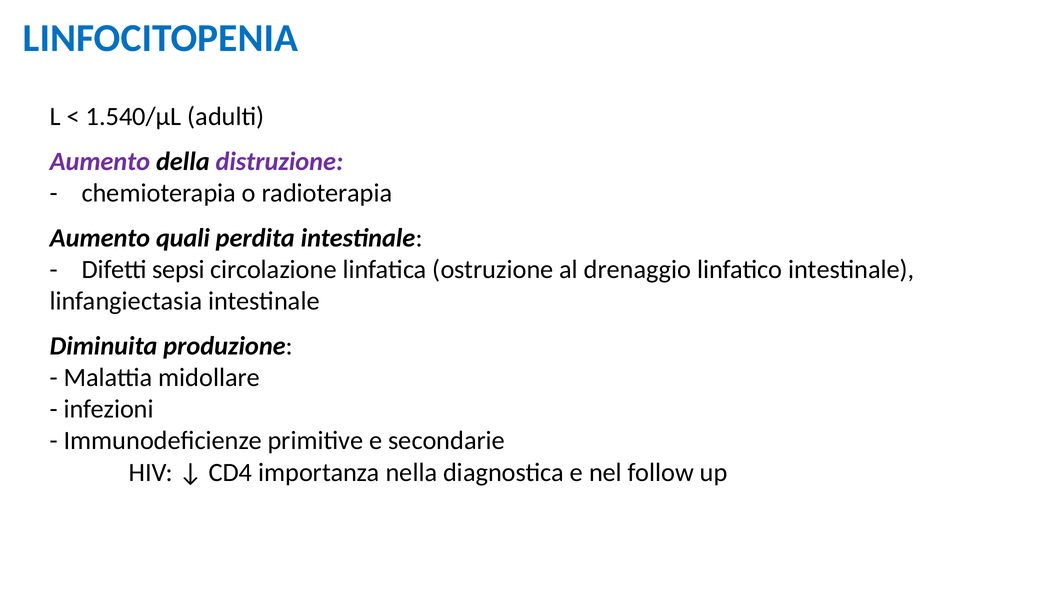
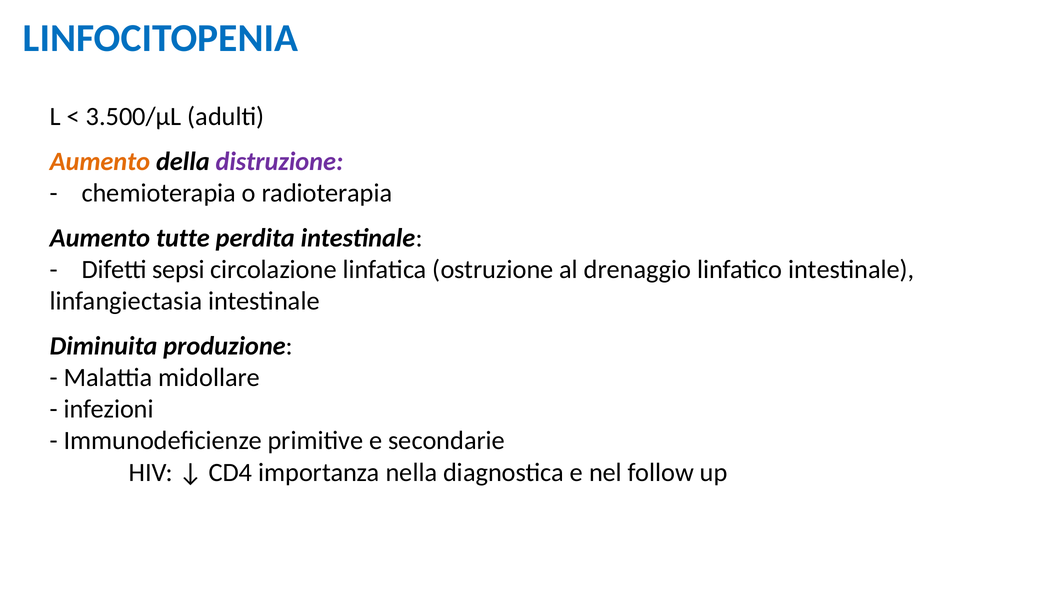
1.540/μL: 1.540/μL -> 3.500/μL
Aumento at (100, 161) colour: purple -> orange
quali: quali -> tutte
